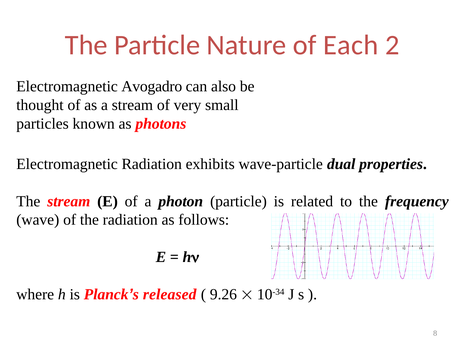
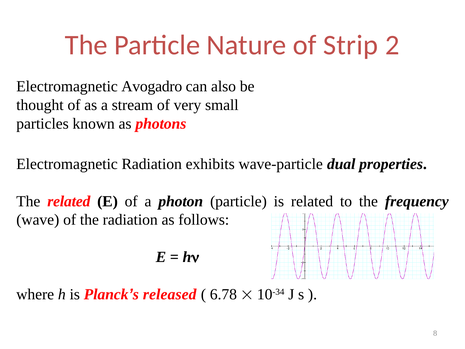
Each: Each -> Strip
The stream: stream -> related
9.26: 9.26 -> 6.78
